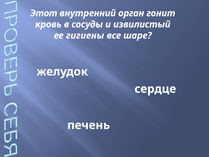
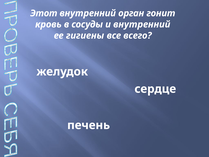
и извилистый: извилистый -> внутренний
шаре: шаре -> всего
